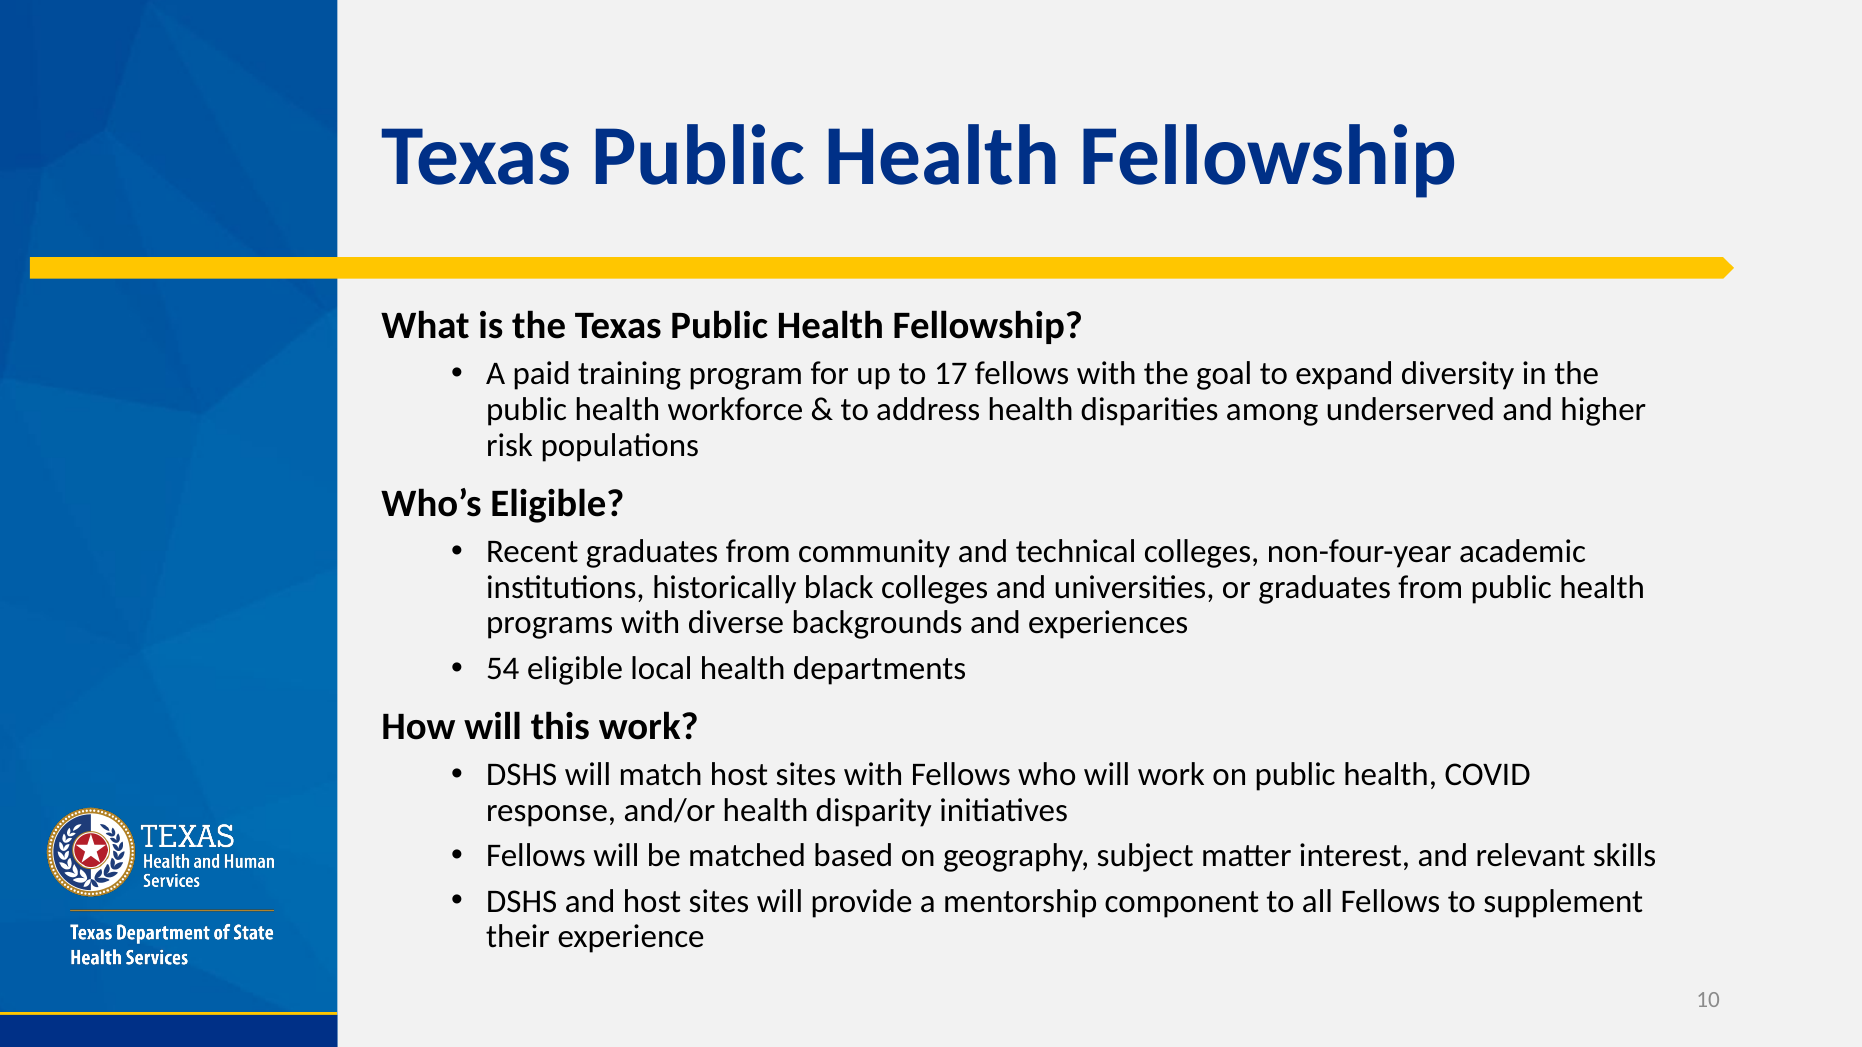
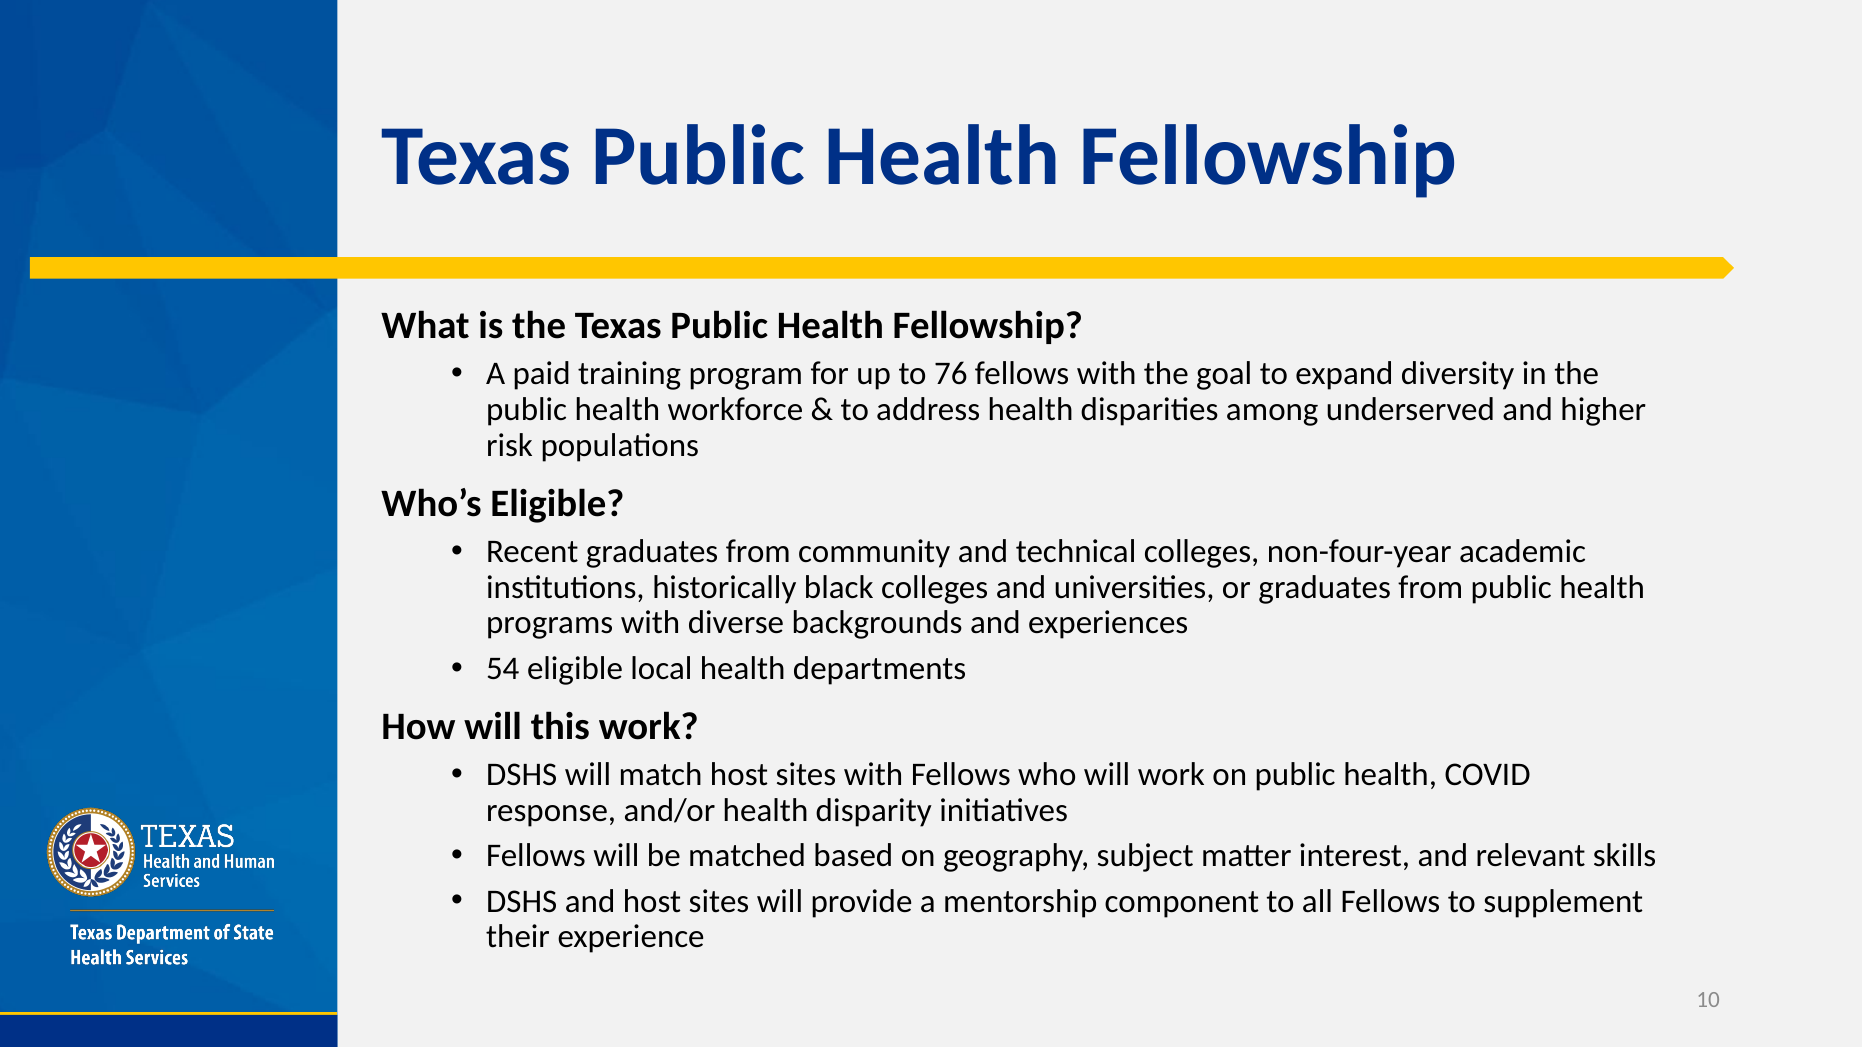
17: 17 -> 76
